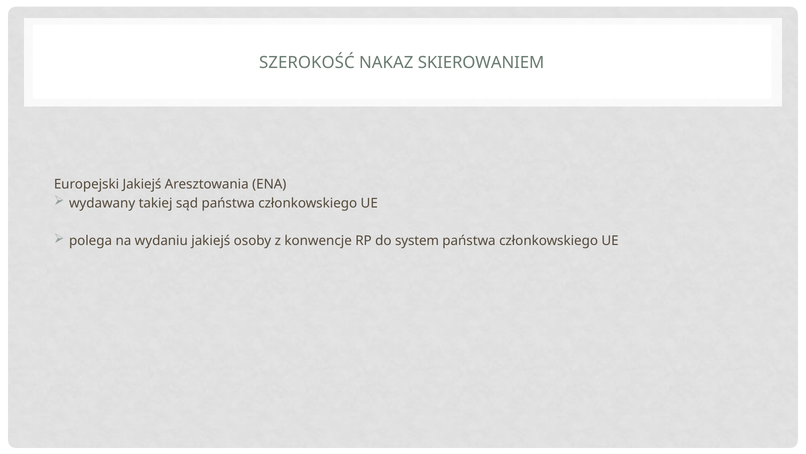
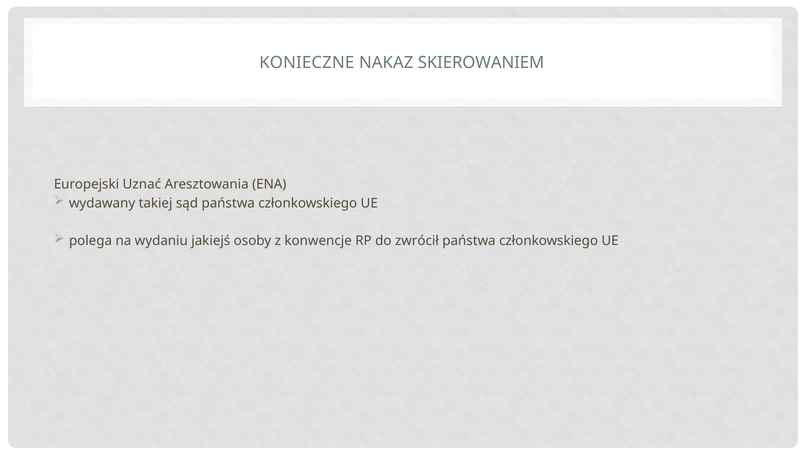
SZEROKOŚĆ: SZEROKOŚĆ -> KONIECZNE
Europejski Jakiejś: Jakiejś -> Uznać
system: system -> zwrócił
